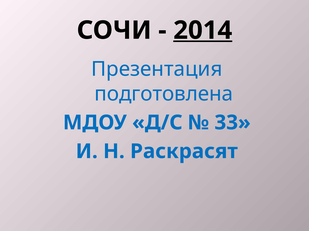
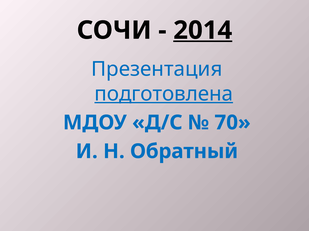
подготовлена underline: none -> present
33: 33 -> 70
Раскрасят: Раскрасят -> Обратный
